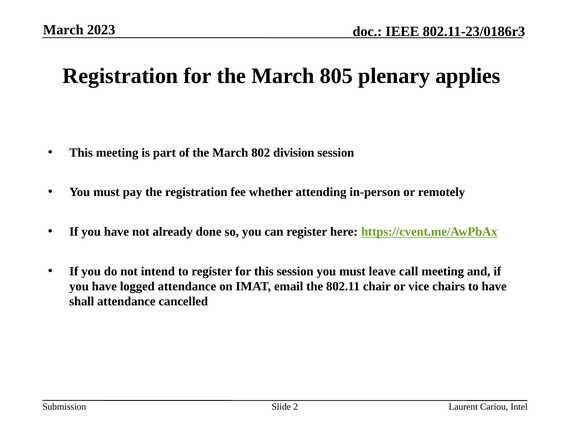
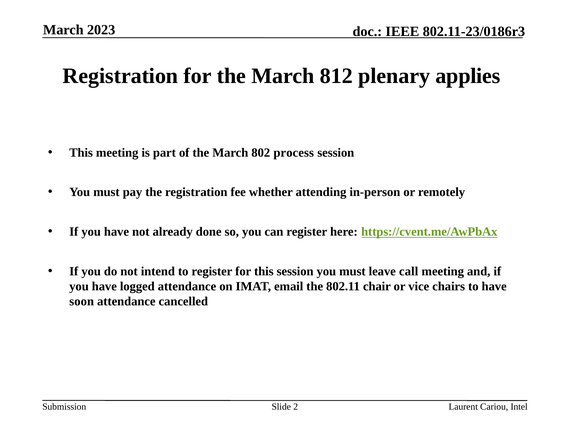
805: 805 -> 812
division: division -> process
shall: shall -> soon
